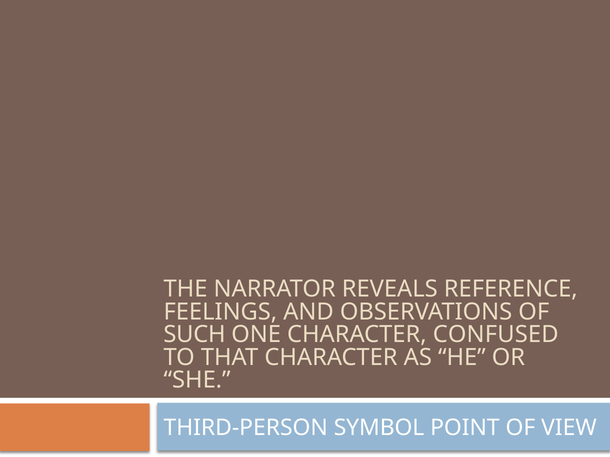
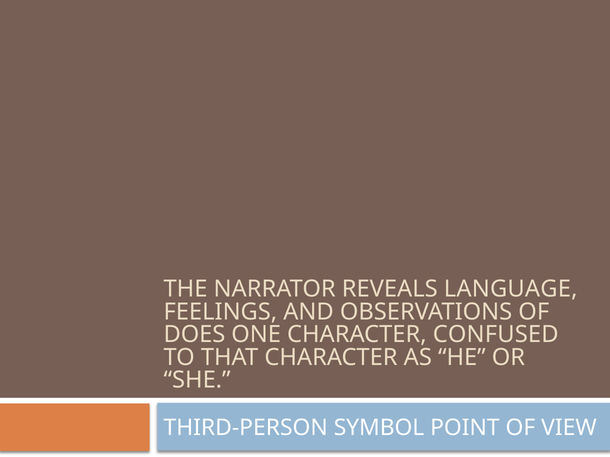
REFERENCE: REFERENCE -> LANGUAGE
SUCH: SUCH -> DOES
